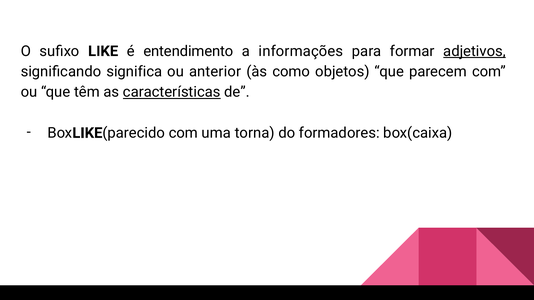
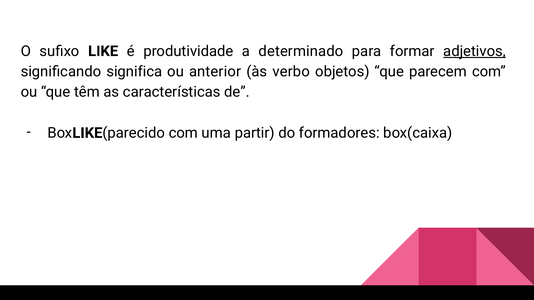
entendimento: entendimento -> produtividade
informações: informações -> determinado
como: como -> verbo
características underline: present -> none
torna: torna -> partir
